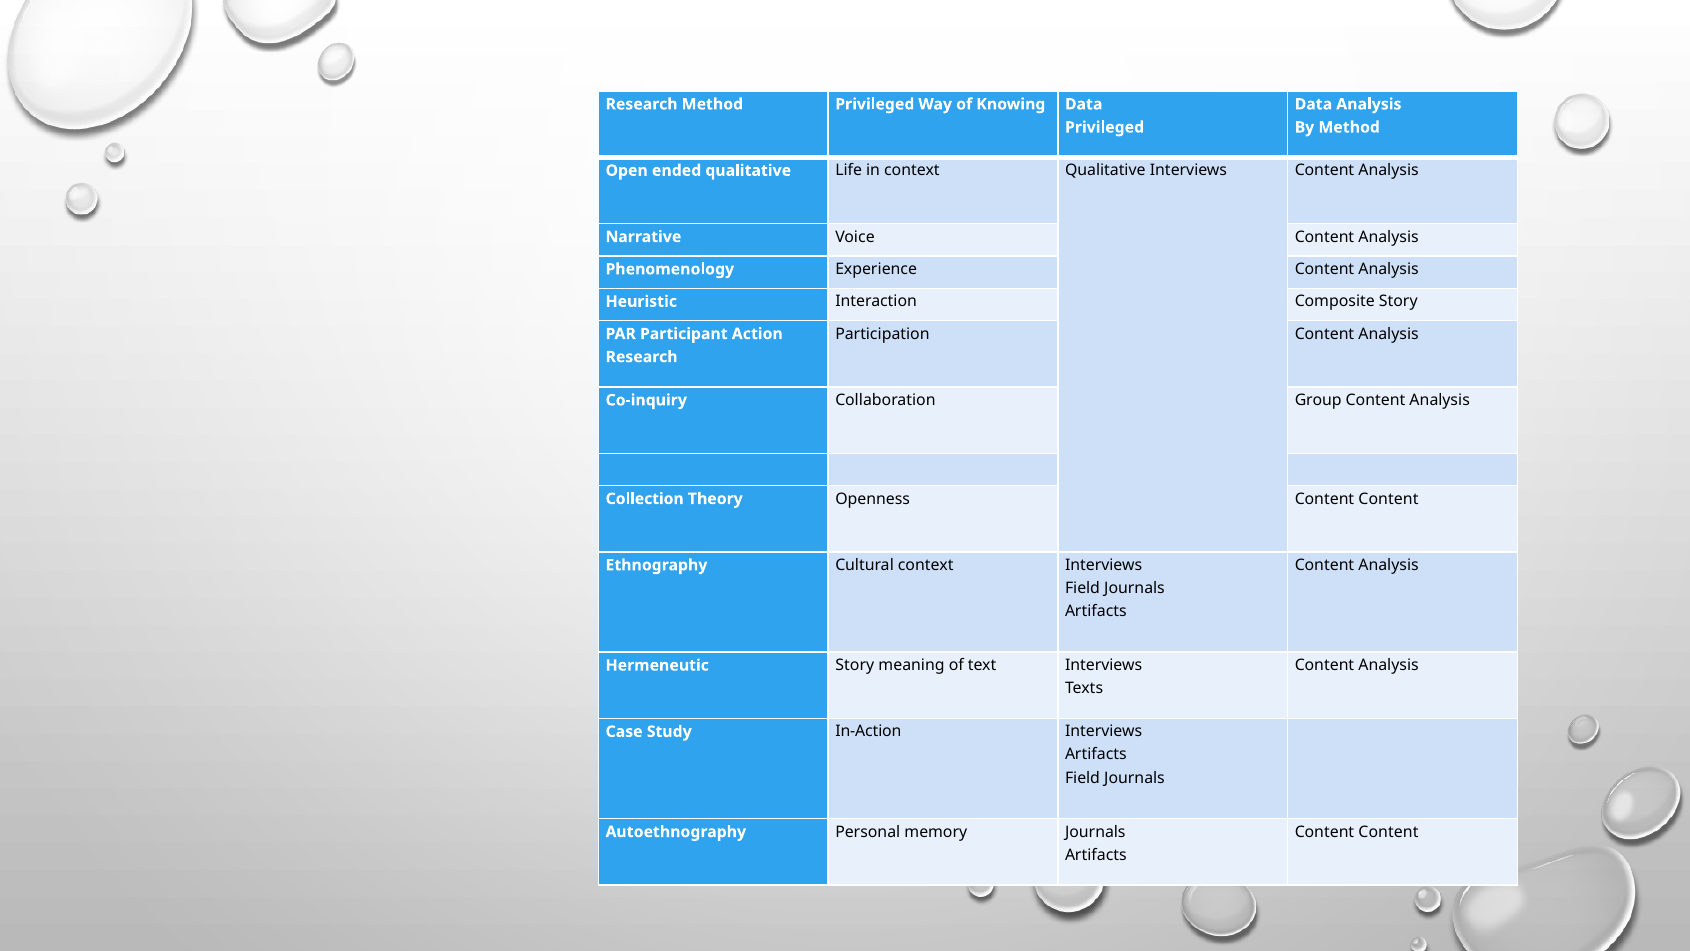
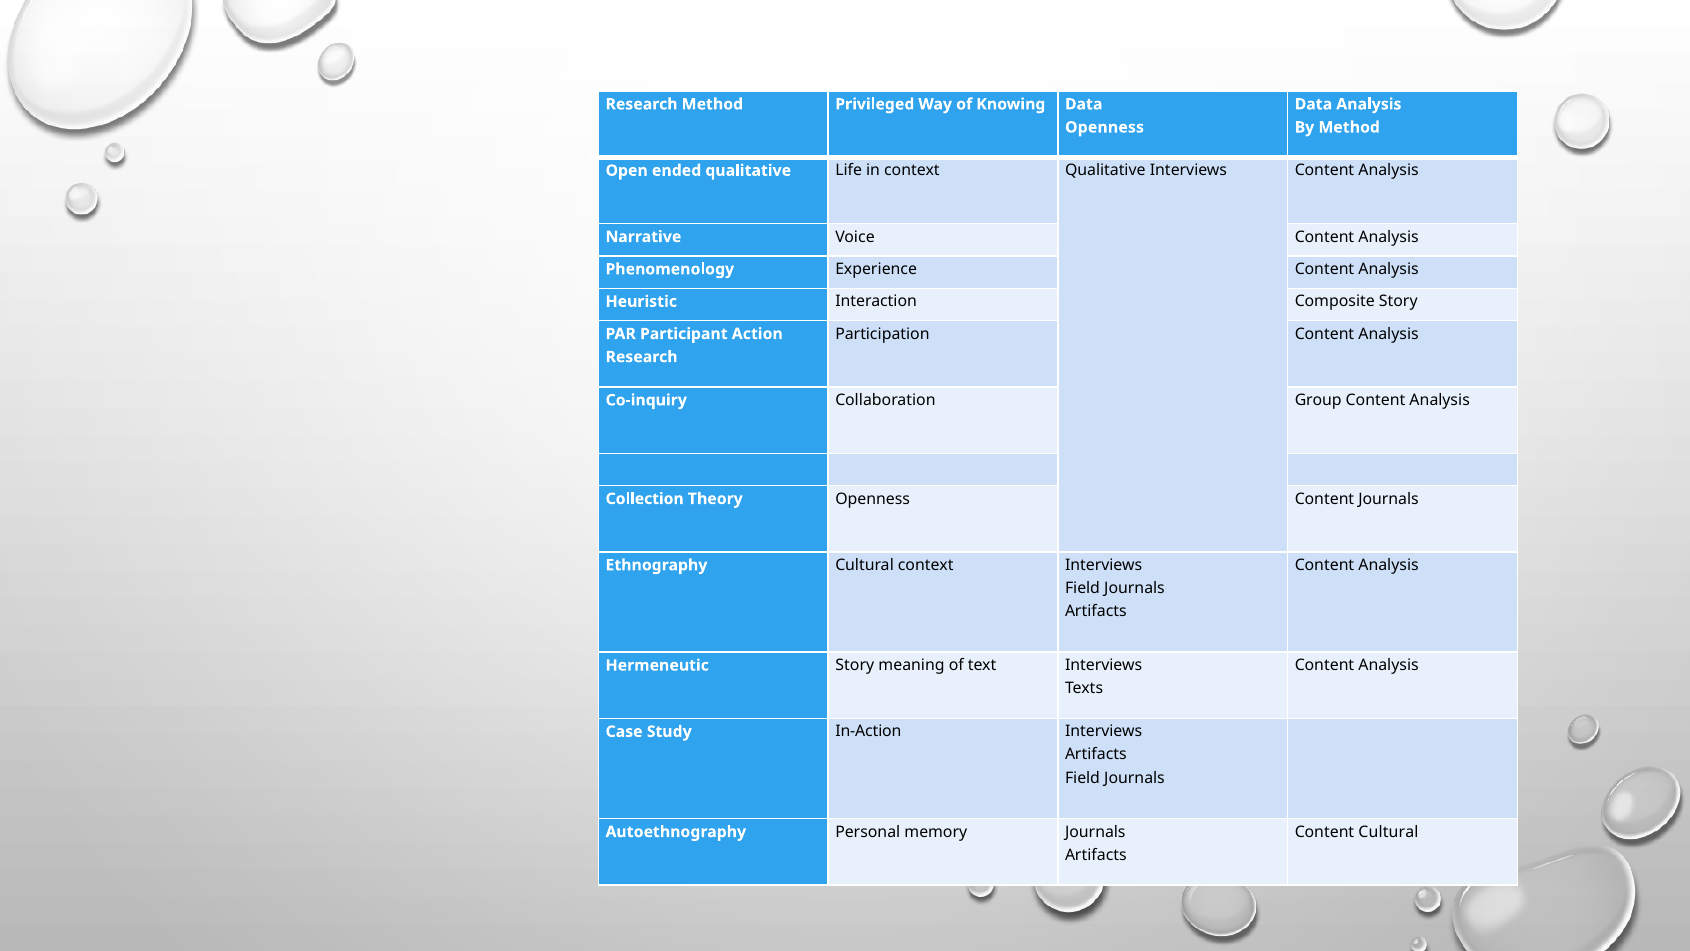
Privileged at (1105, 127): Privileged -> Openness
Openness Content Content: Content -> Journals
Content at (1388, 832): Content -> Cultural
